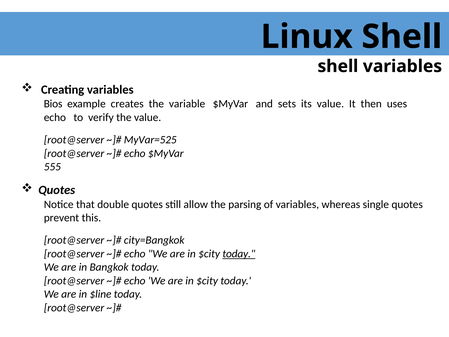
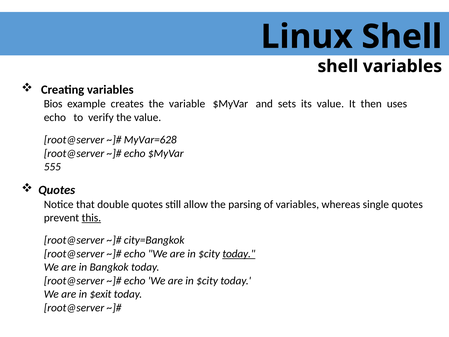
MyVar=525: MyVar=525 -> MyVar=628
this underline: none -> present
$line: $line -> $exit
